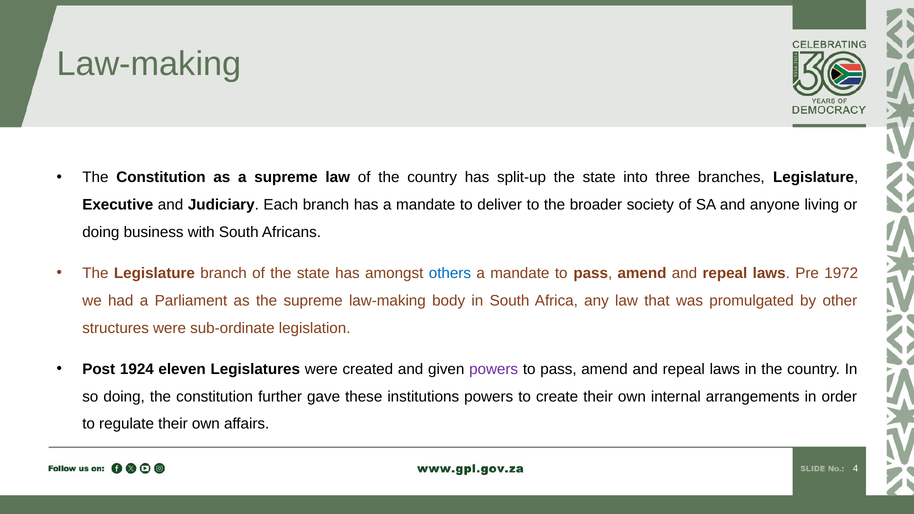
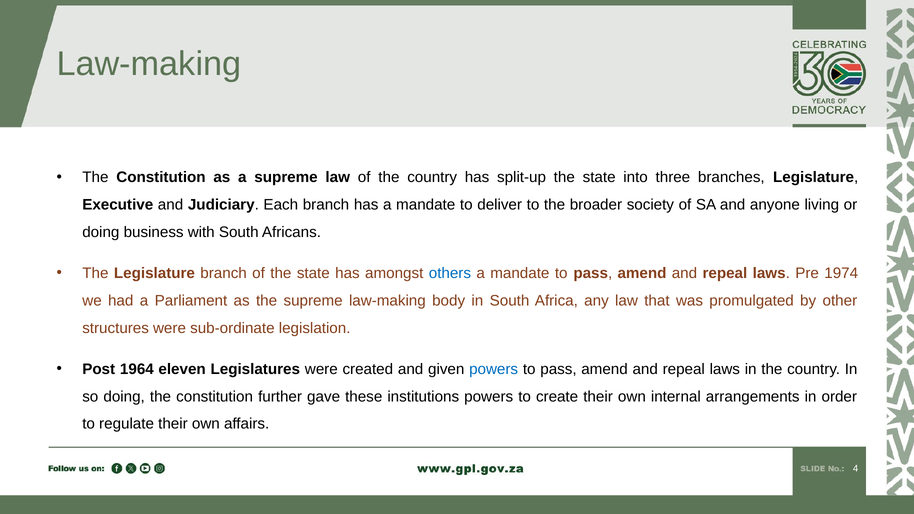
1972: 1972 -> 1974
1924: 1924 -> 1964
powers at (494, 369) colour: purple -> blue
